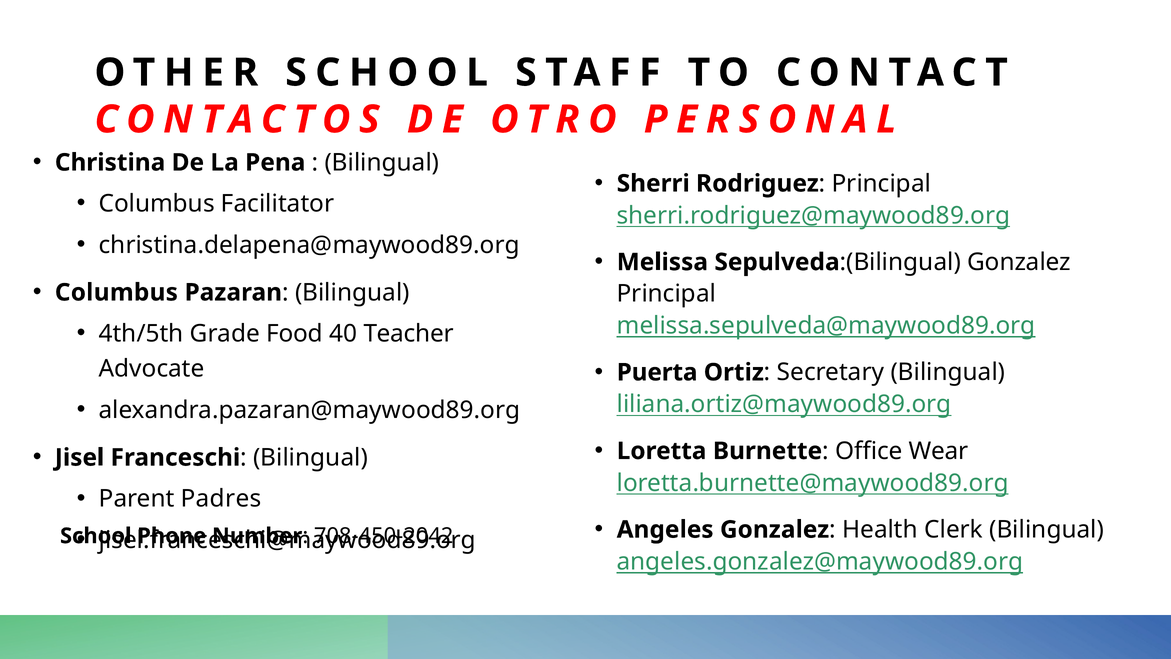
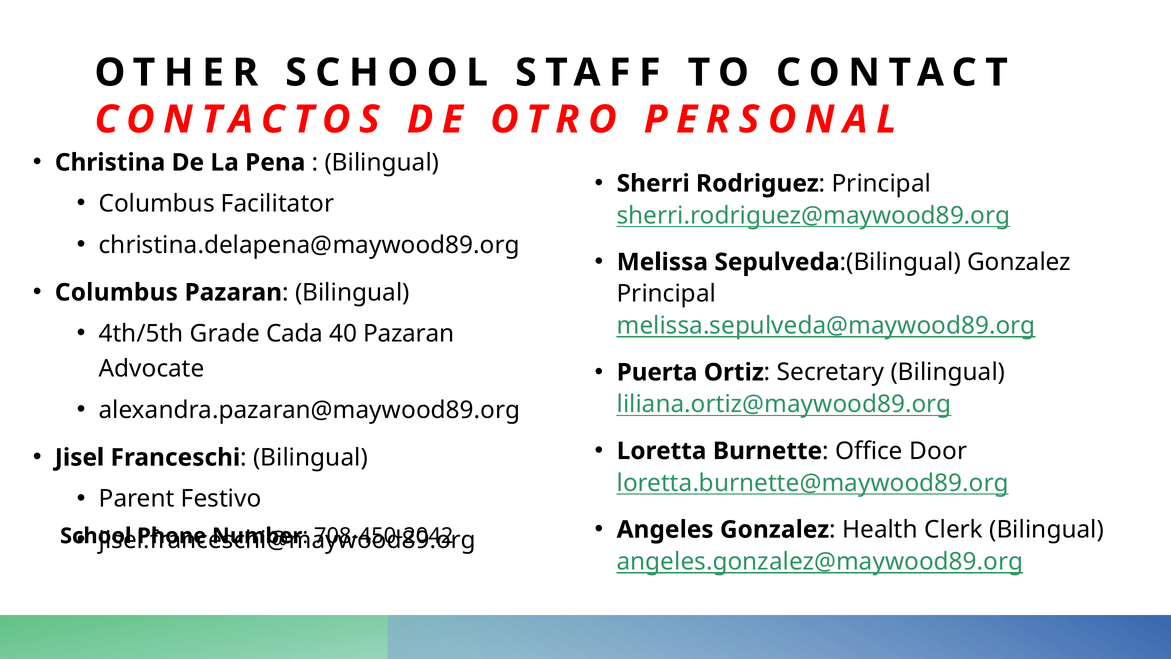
Food: Food -> Cada
40 Teacher: Teacher -> Pazaran
Wear: Wear -> Door
Padres: Padres -> Festivo
